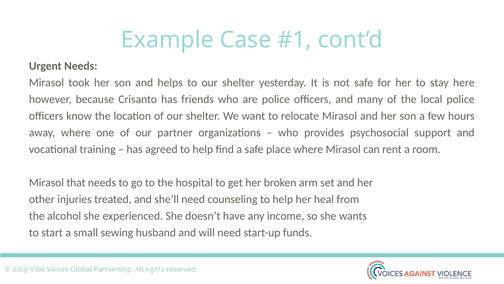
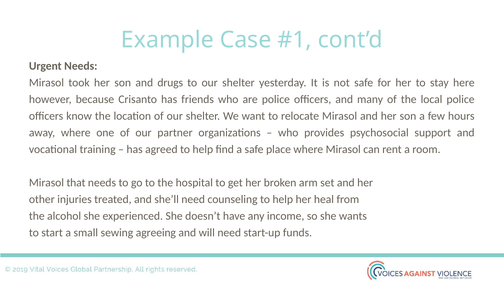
helps: helps -> drugs
husband: husband -> agreeing
